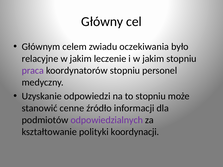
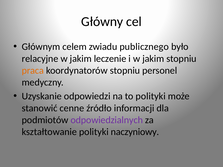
oczekiwania: oczekiwania -> publicznego
praca colour: purple -> orange
to stopniu: stopniu -> polityki
koordynacji: koordynacji -> naczyniowy
